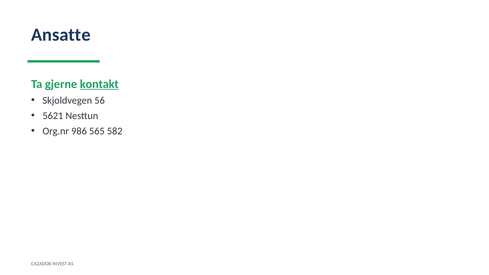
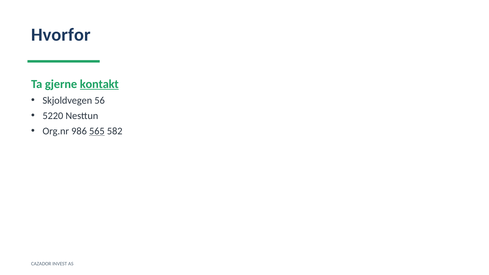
Ansatte: Ansatte -> Hvorfor
5621: 5621 -> 5220
565 underline: none -> present
